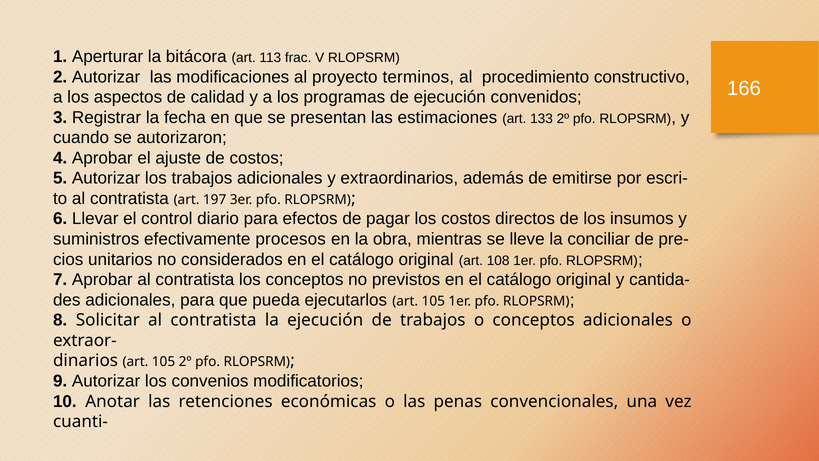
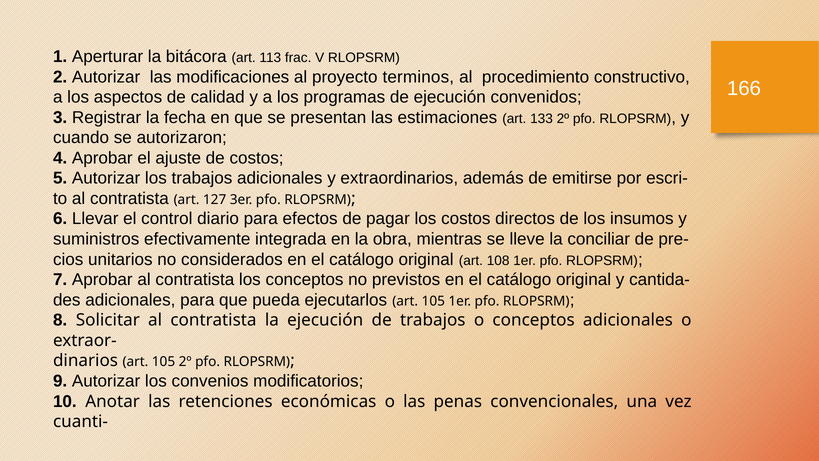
197: 197 -> 127
procesos: procesos -> integrada
